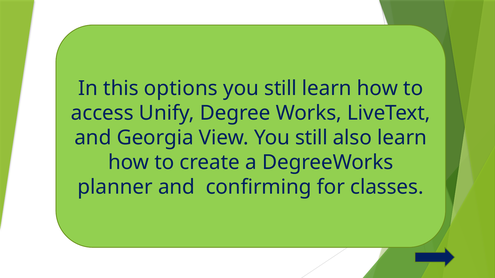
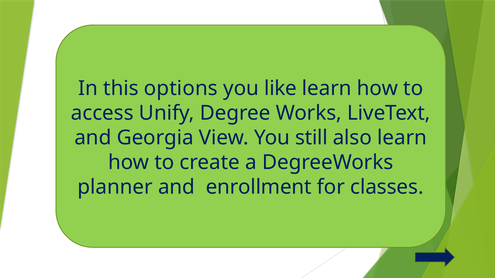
still at (281, 88): still -> like
confirming: confirming -> enrollment
